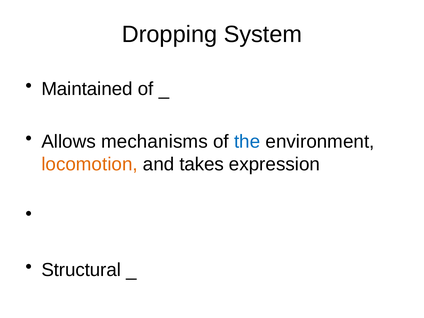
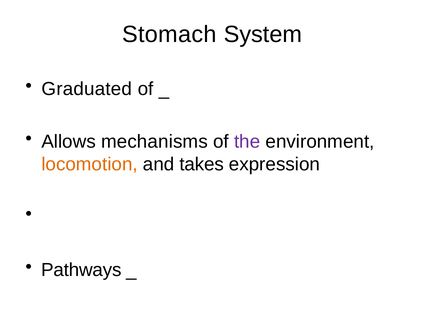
Dropping: Dropping -> Stomach
Maintained: Maintained -> Graduated
the colour: blue -> purple
Structural: Structural -> Pathways
